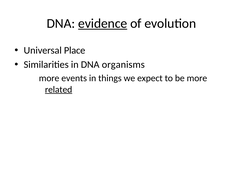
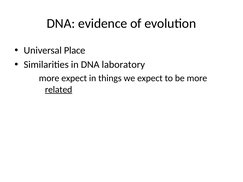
evidence underline: present -> none
organisms: organisms -> laboratory
more events: events -> expect
